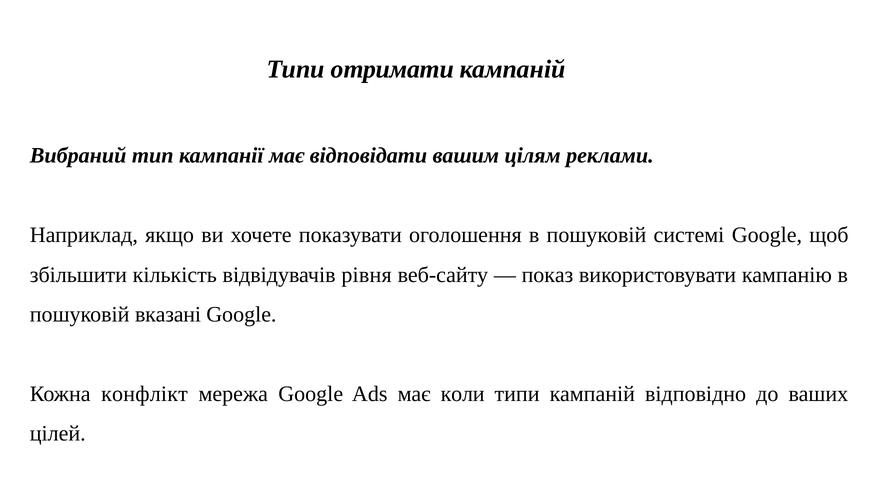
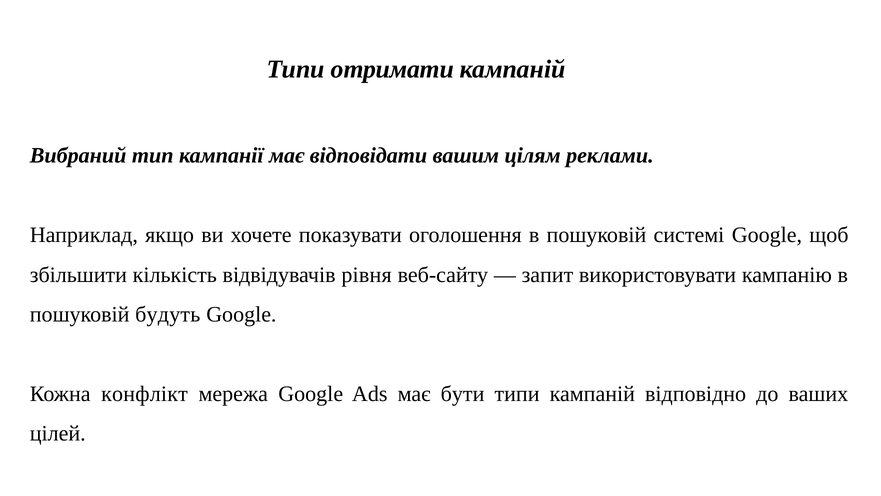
показ: показ -> запит
вказані: вказані -> будуть
коли: коли -> бути
